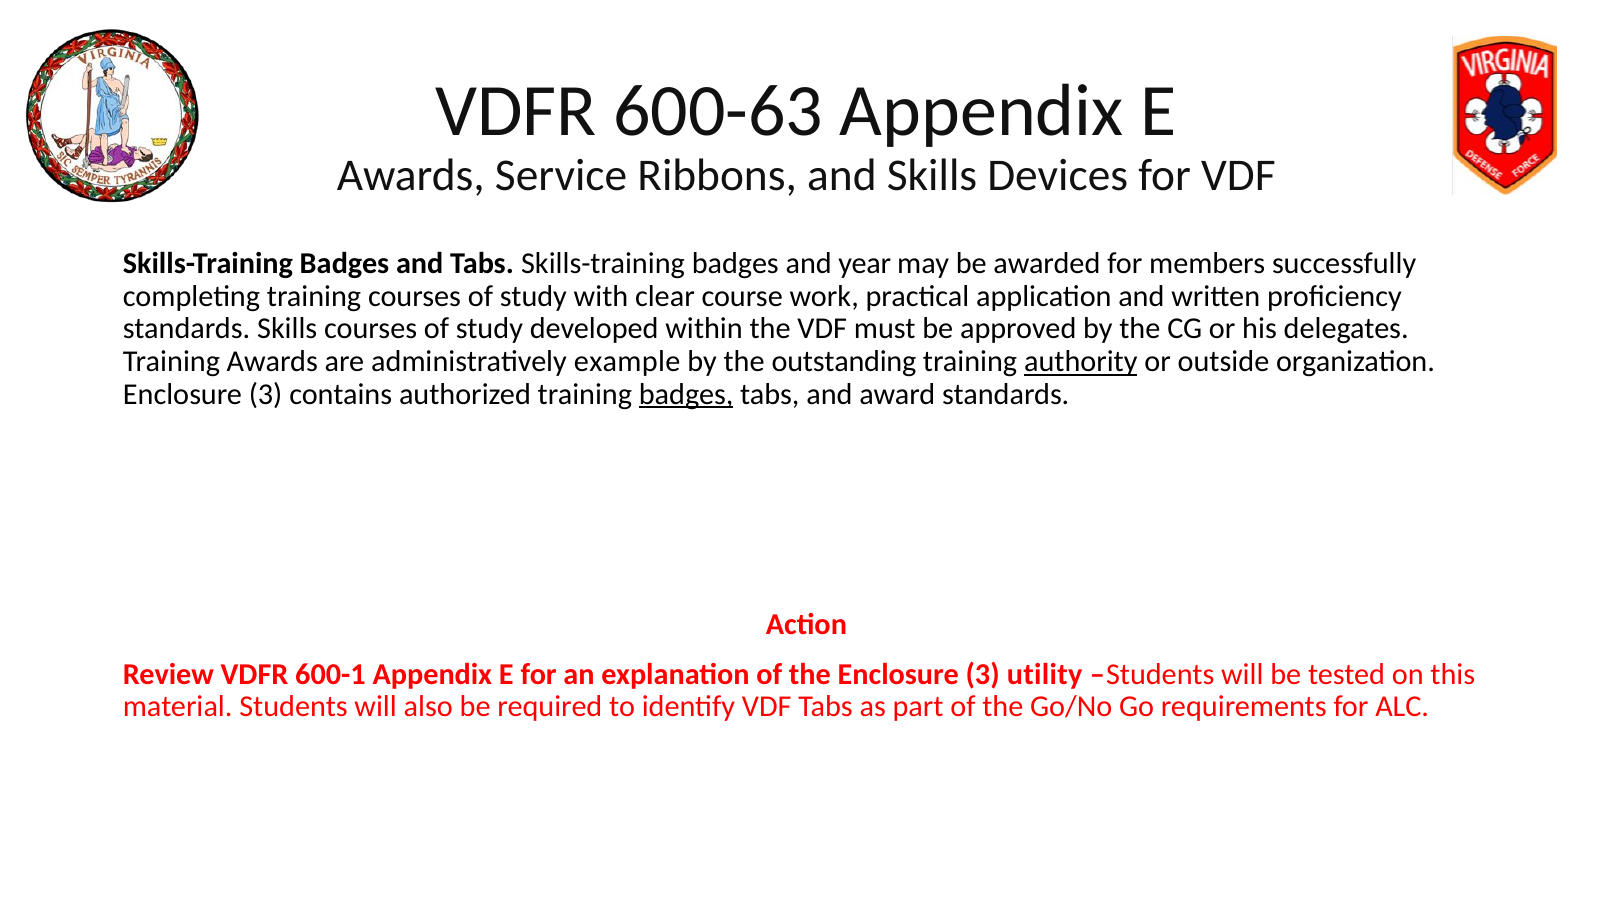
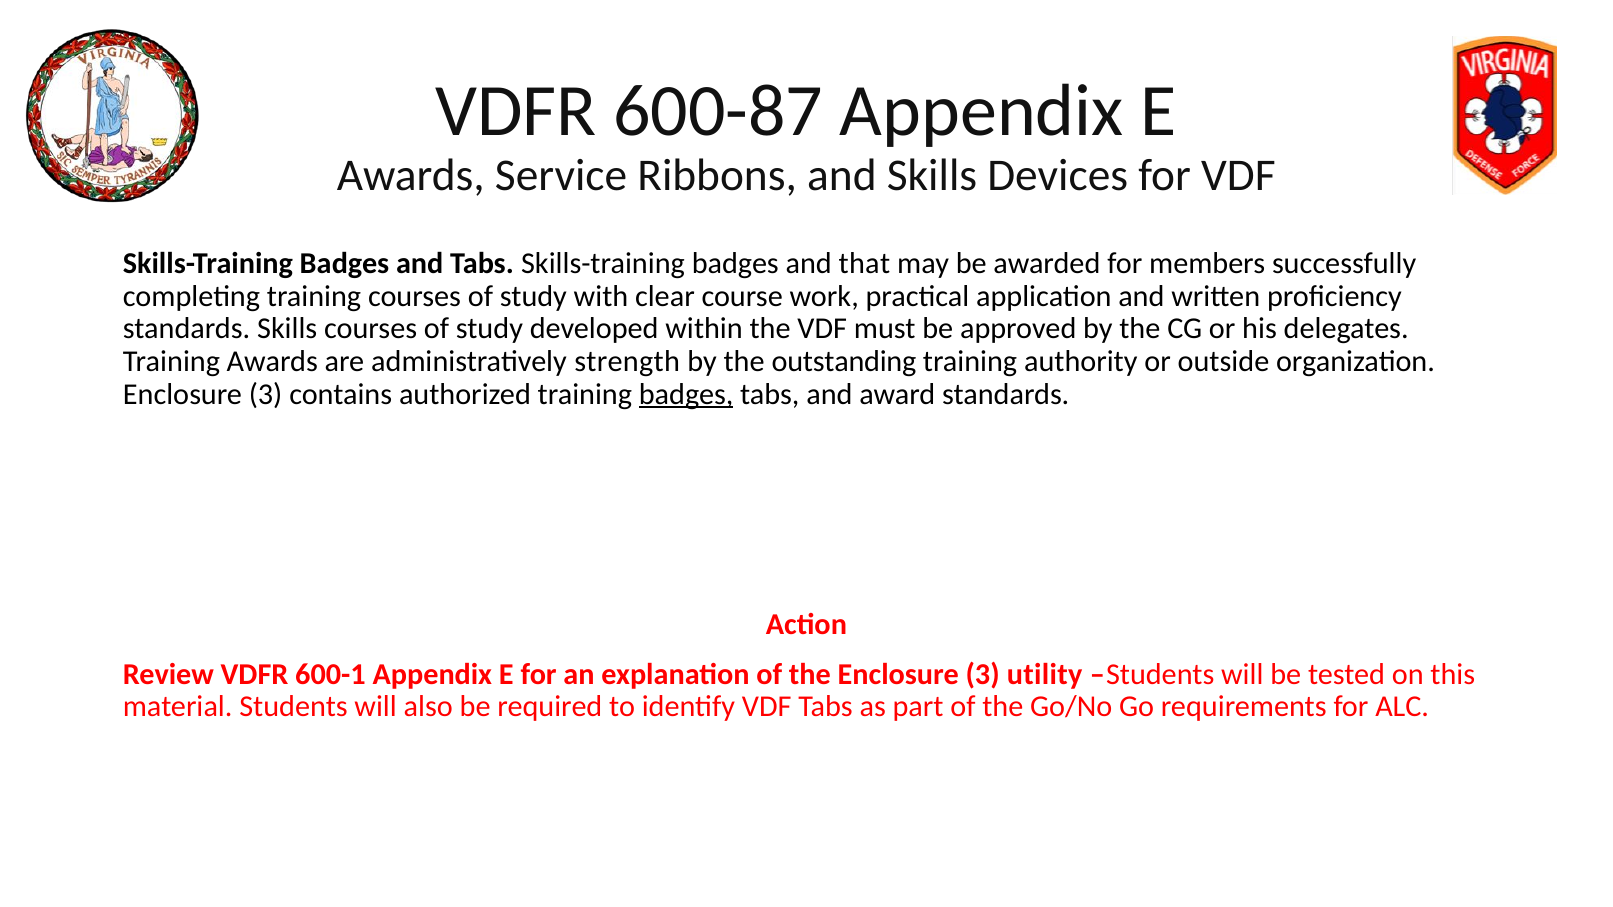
600-63: 600-63 -> 600-87
year: year -> that
example: example -> strength
authority underline: present -> none
